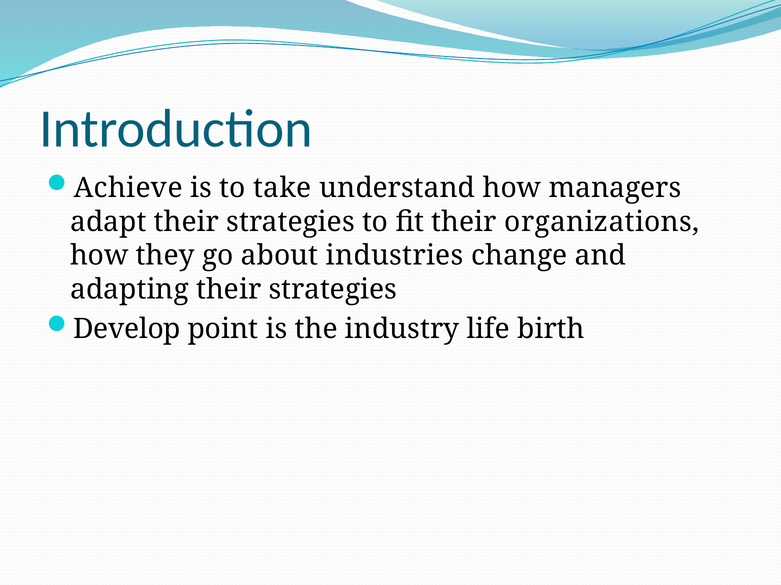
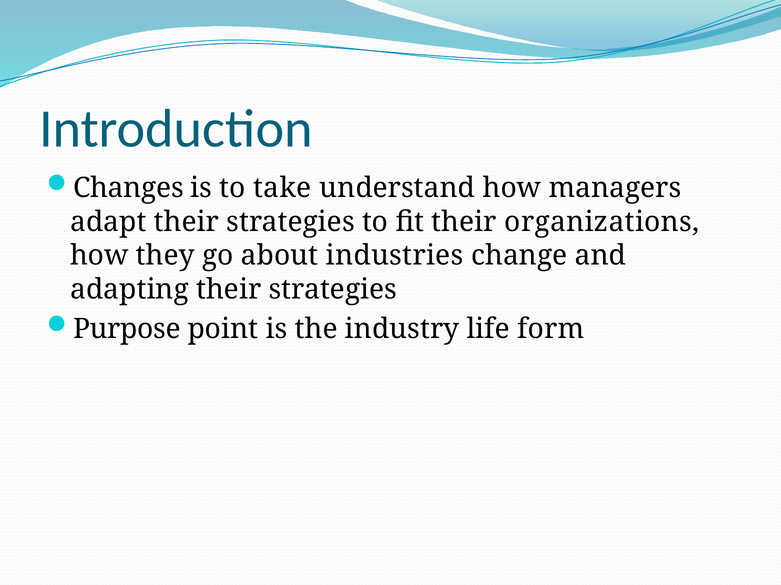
Achieve: Achieve -> Changes
Develop: Develop -> Purpose
birth: birth -> form
